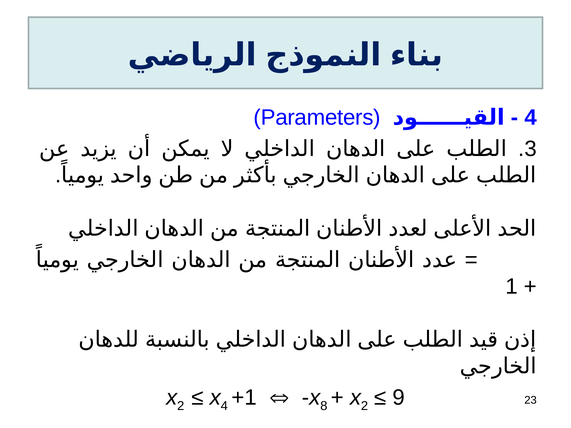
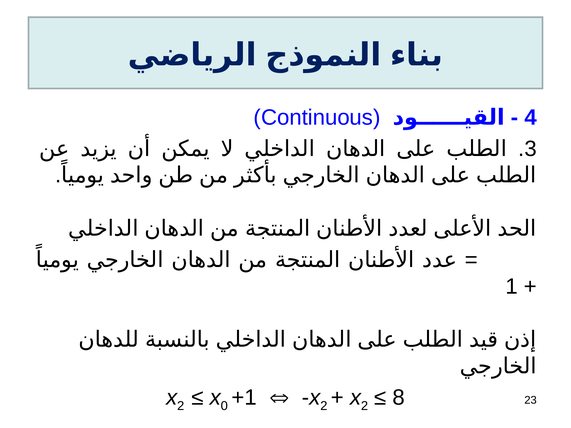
Parameters: Parameters -> Continuous
4 at (224, 406): 4 -> 0
8 at (324, 406): 8 -> 2
9: 9 -> 8
